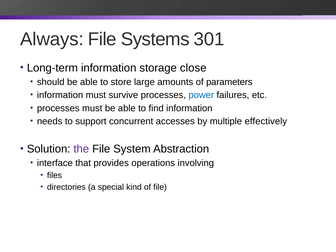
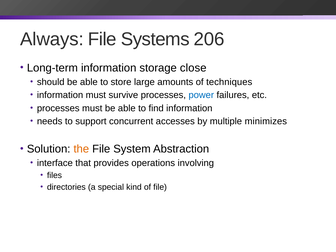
301: 301 -> 206
parameters: parameters -> techniques
effectively: effectively -> minimizes
the colour: purple -> orange
